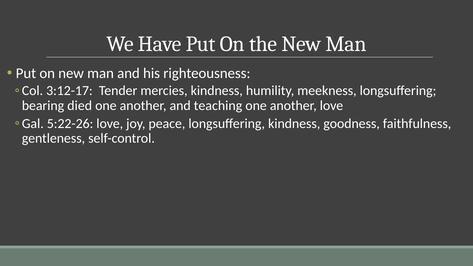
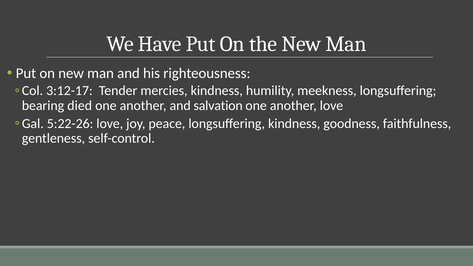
teaching: teaching -> salvation
